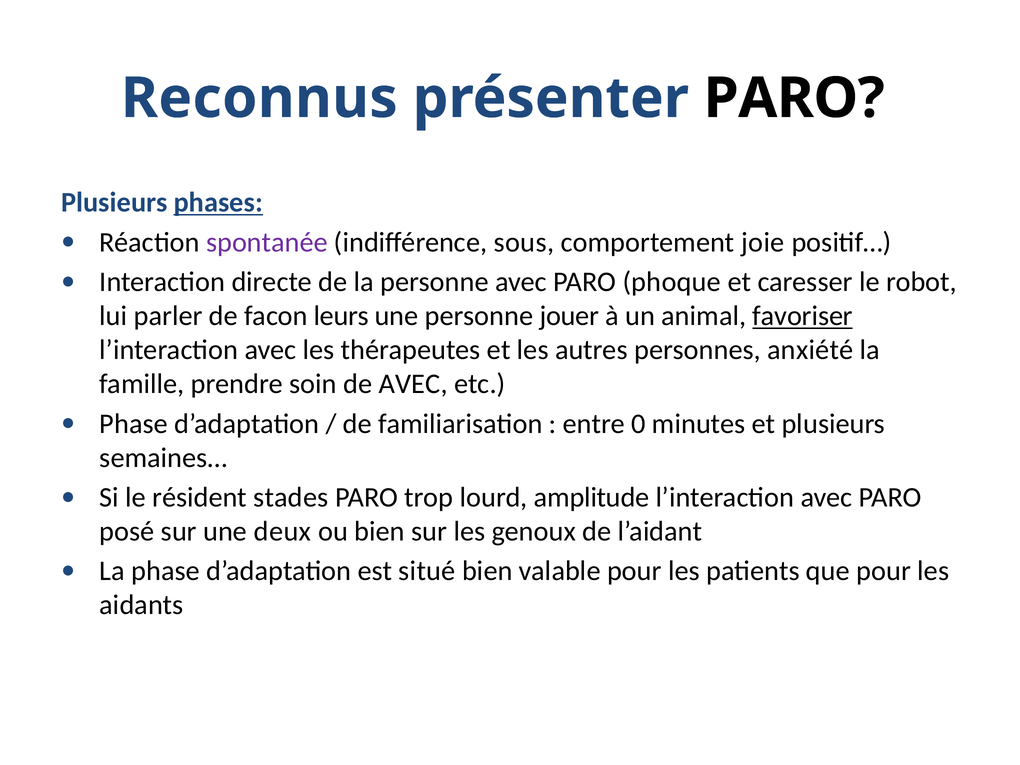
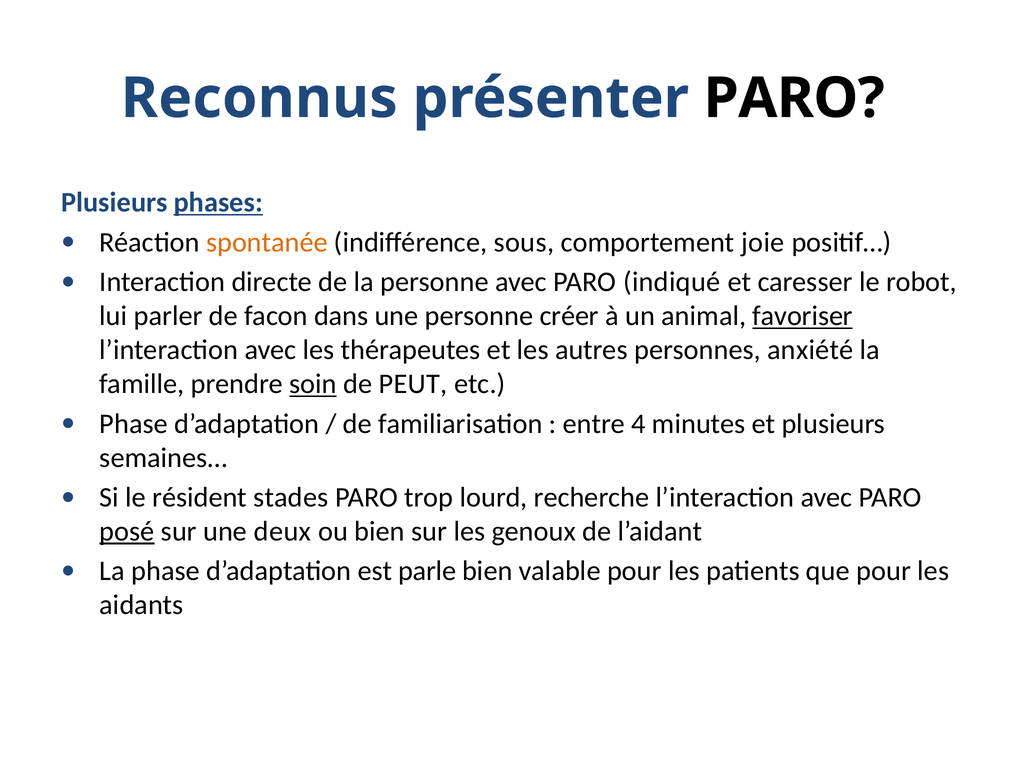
spontanée colour: purple -> orange
phoque: phoque -> indiqué
leurs: leurs -> dans
jouer: jouer -> créer
soin underline: none -> present
de AVEC: AVEC -> PEUT
0: 0 -> 4
amplitude: amplitude -> recherche
posé underline: none -> present
situé: situé -> parle
